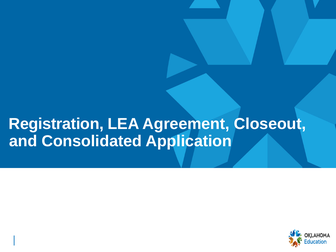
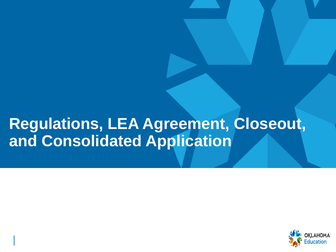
Registration: Registration -> Regulations
